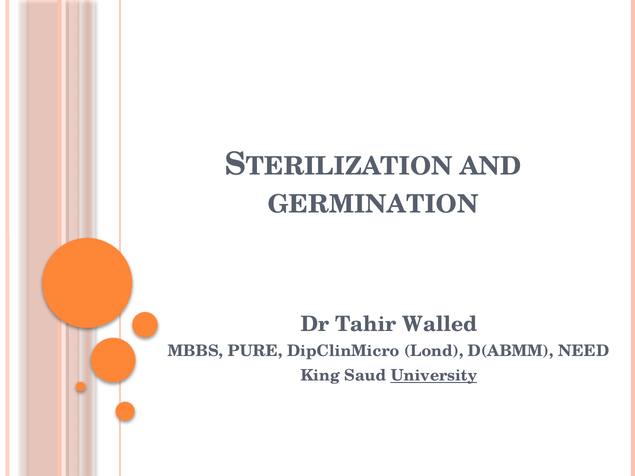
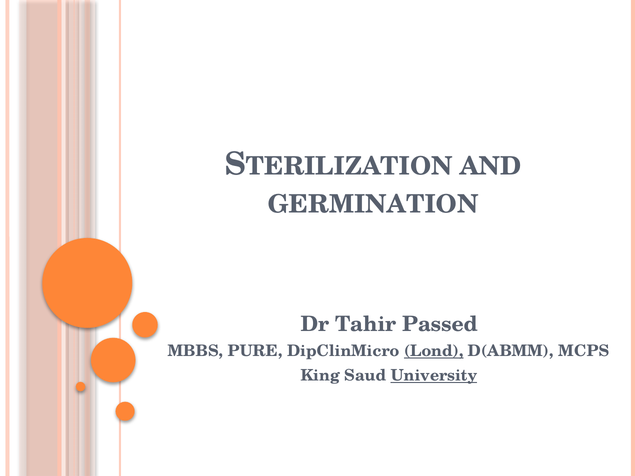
Walled: Walled -> Passed
Lond underline: none -> present
NEED: NEED -> MCPS
